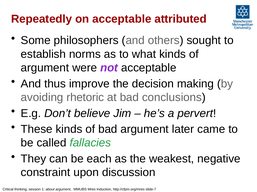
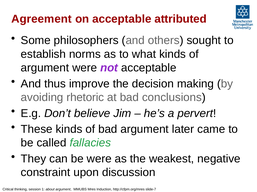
Repeatedly: Repeatedly -> Agreement
be each: each -> were
